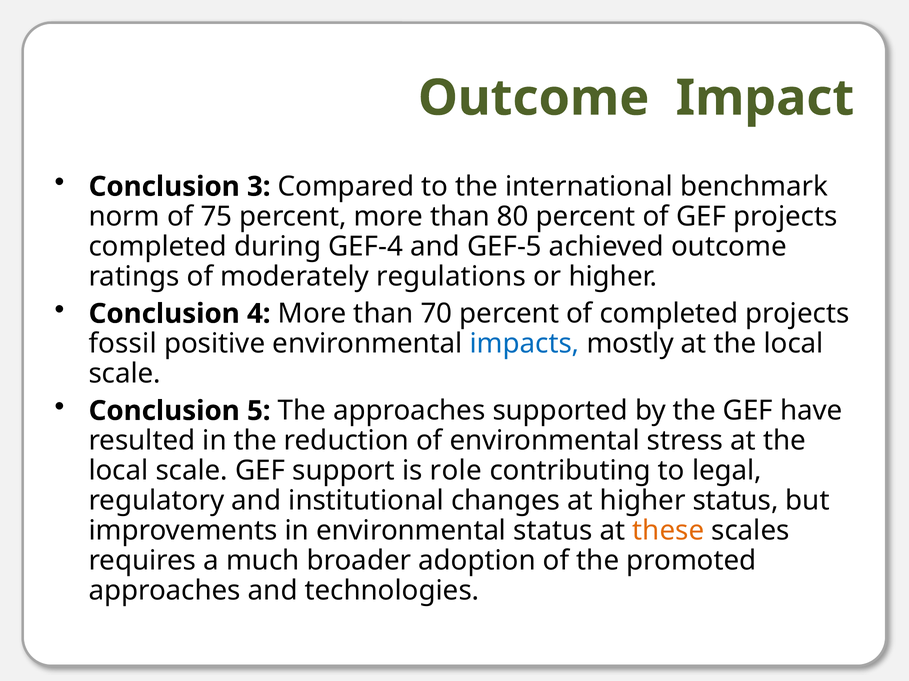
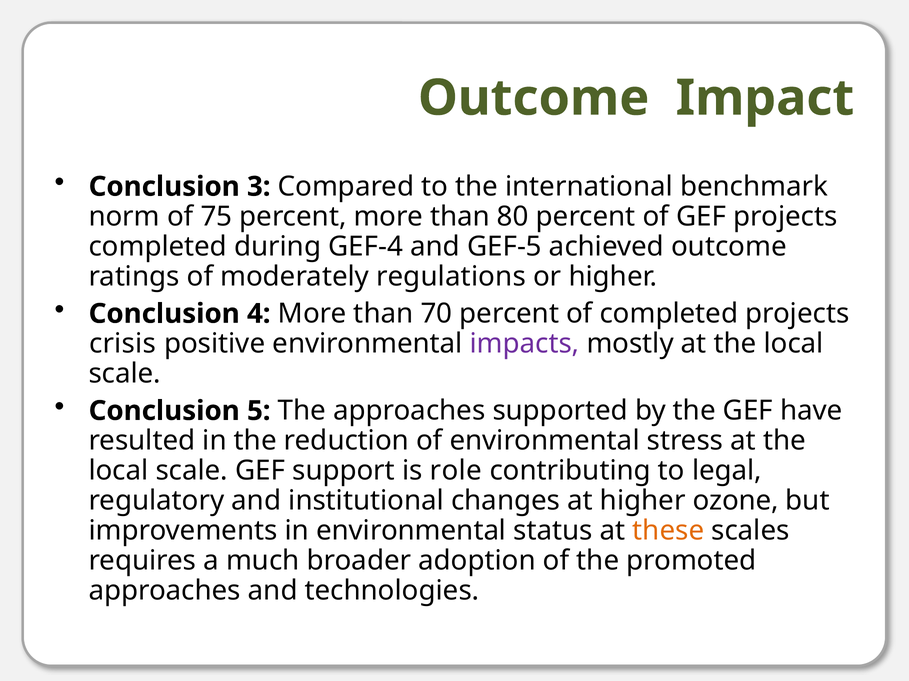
fossil: fossil -> crisis
impacts colour: blue -> purple
higher status: status -> ozone
